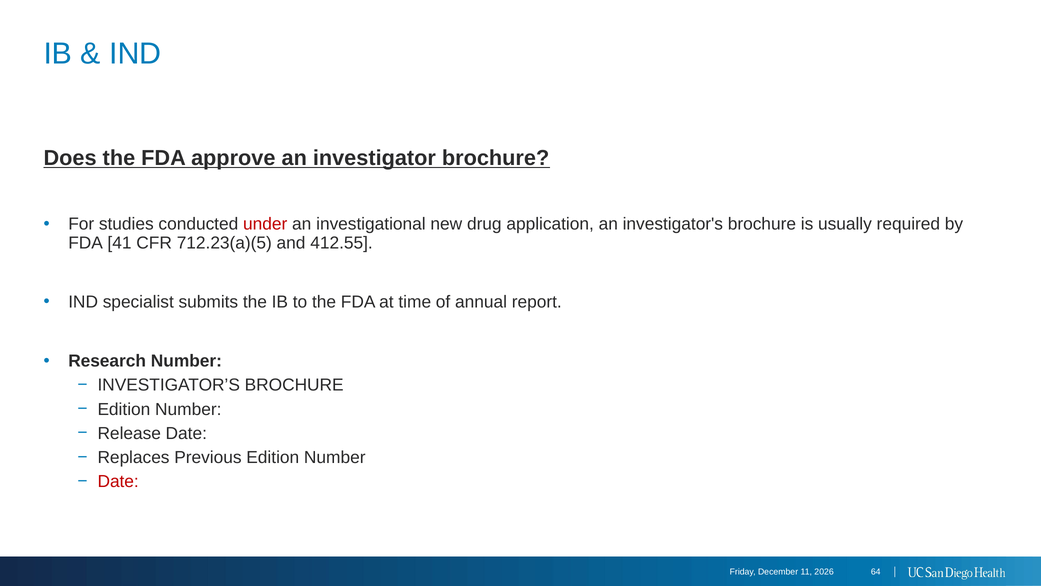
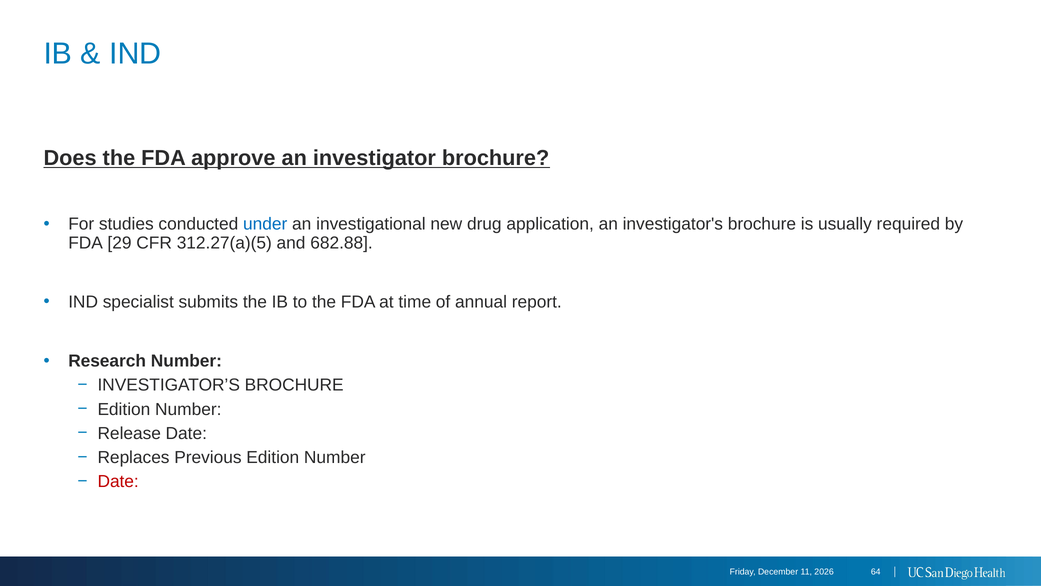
under colour: red -> blue
41: 41 -> 29
712.23(a)(5: 712.23(a)(5 -> 312.27(a)(5
412.55: 412.55 -> 682.88
